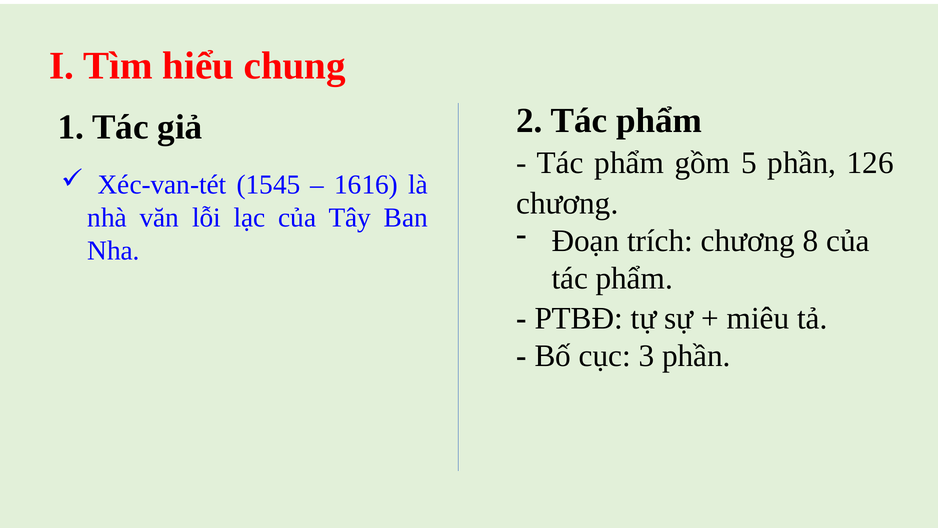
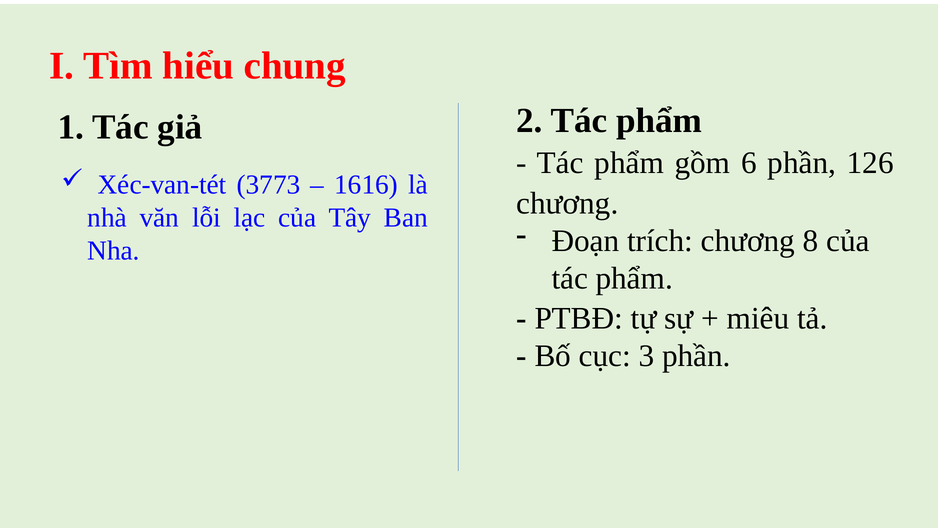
5: 5 -> 6
1545: 1545 -> 3773
